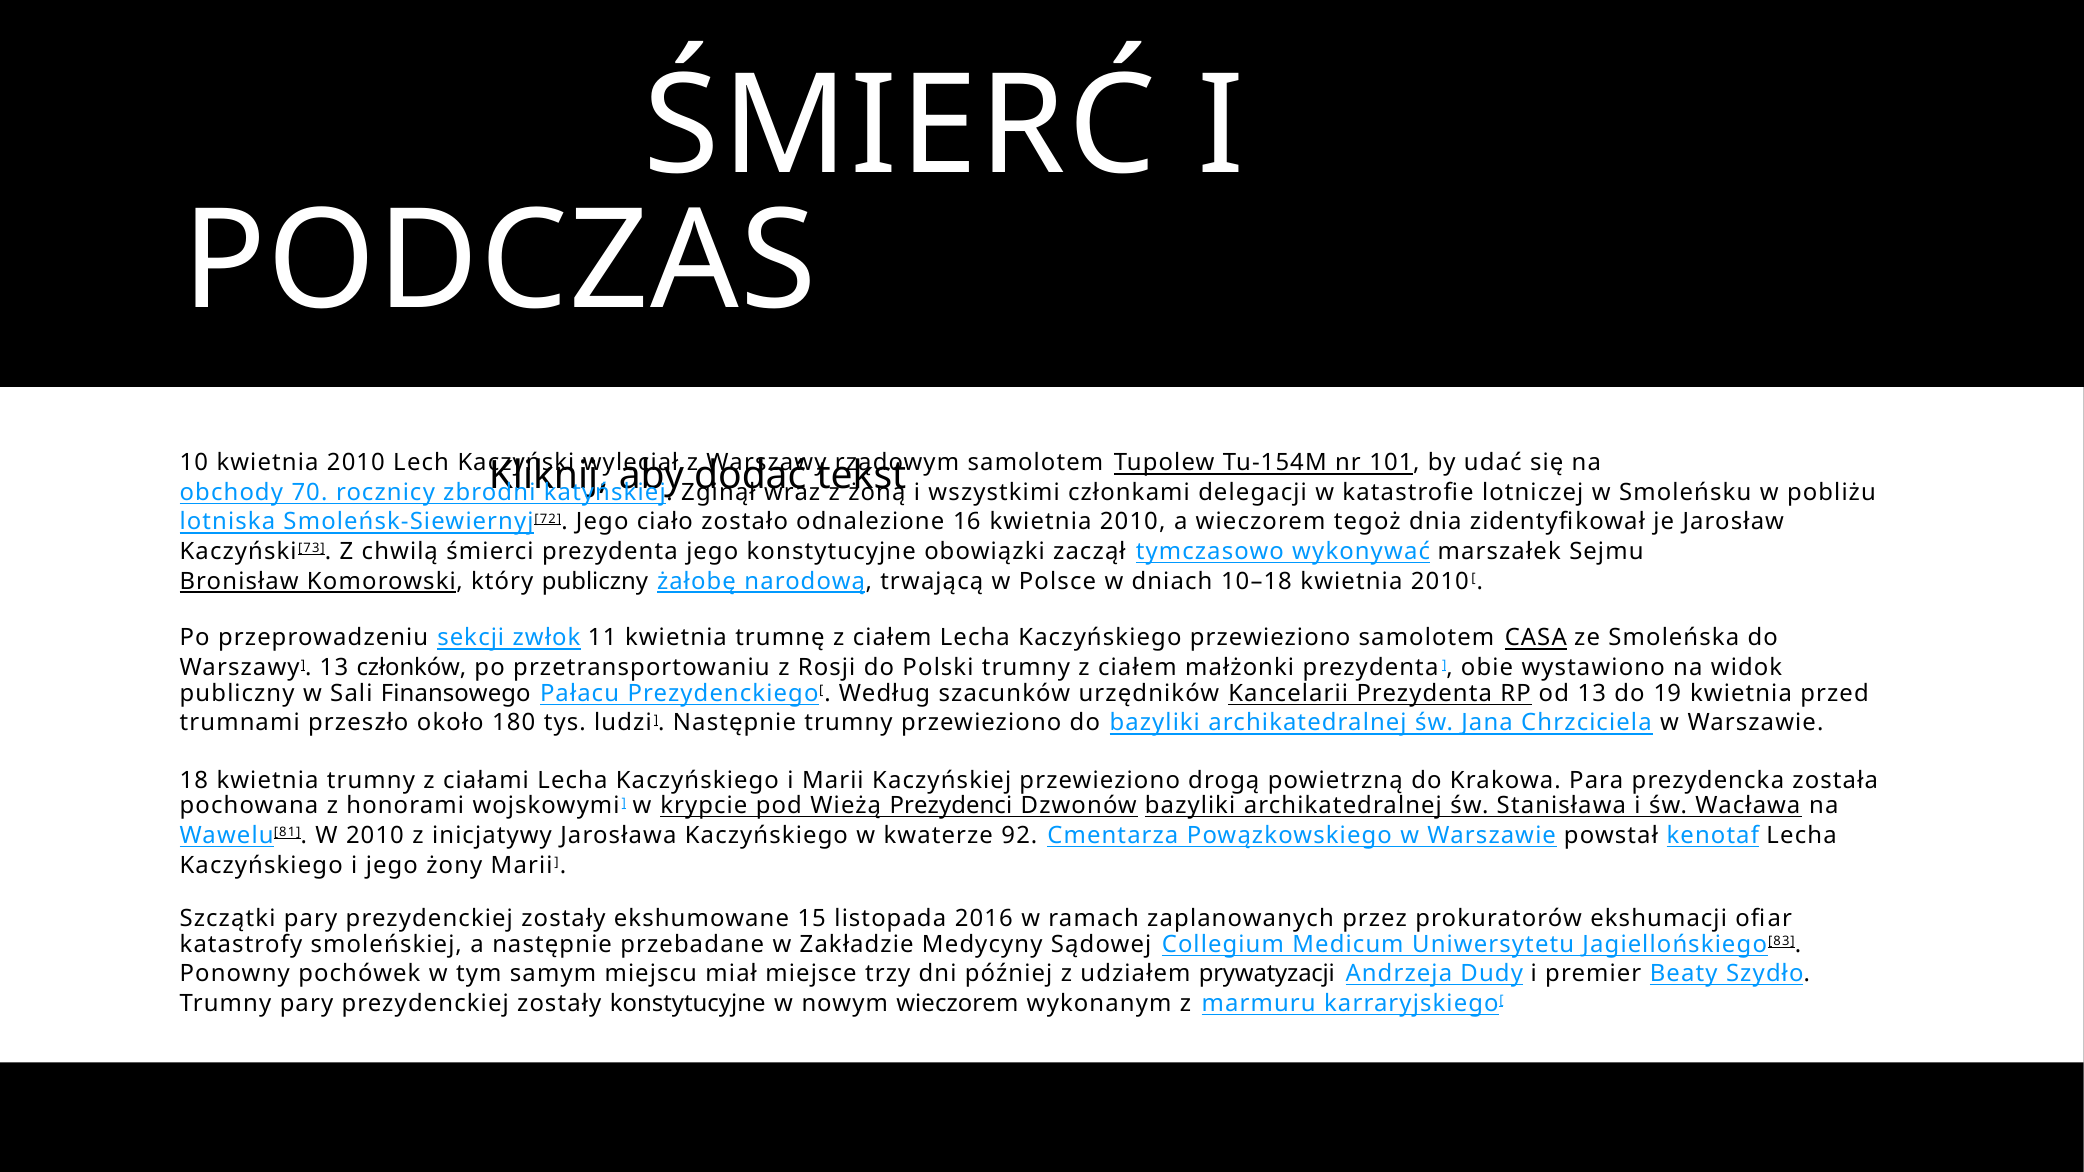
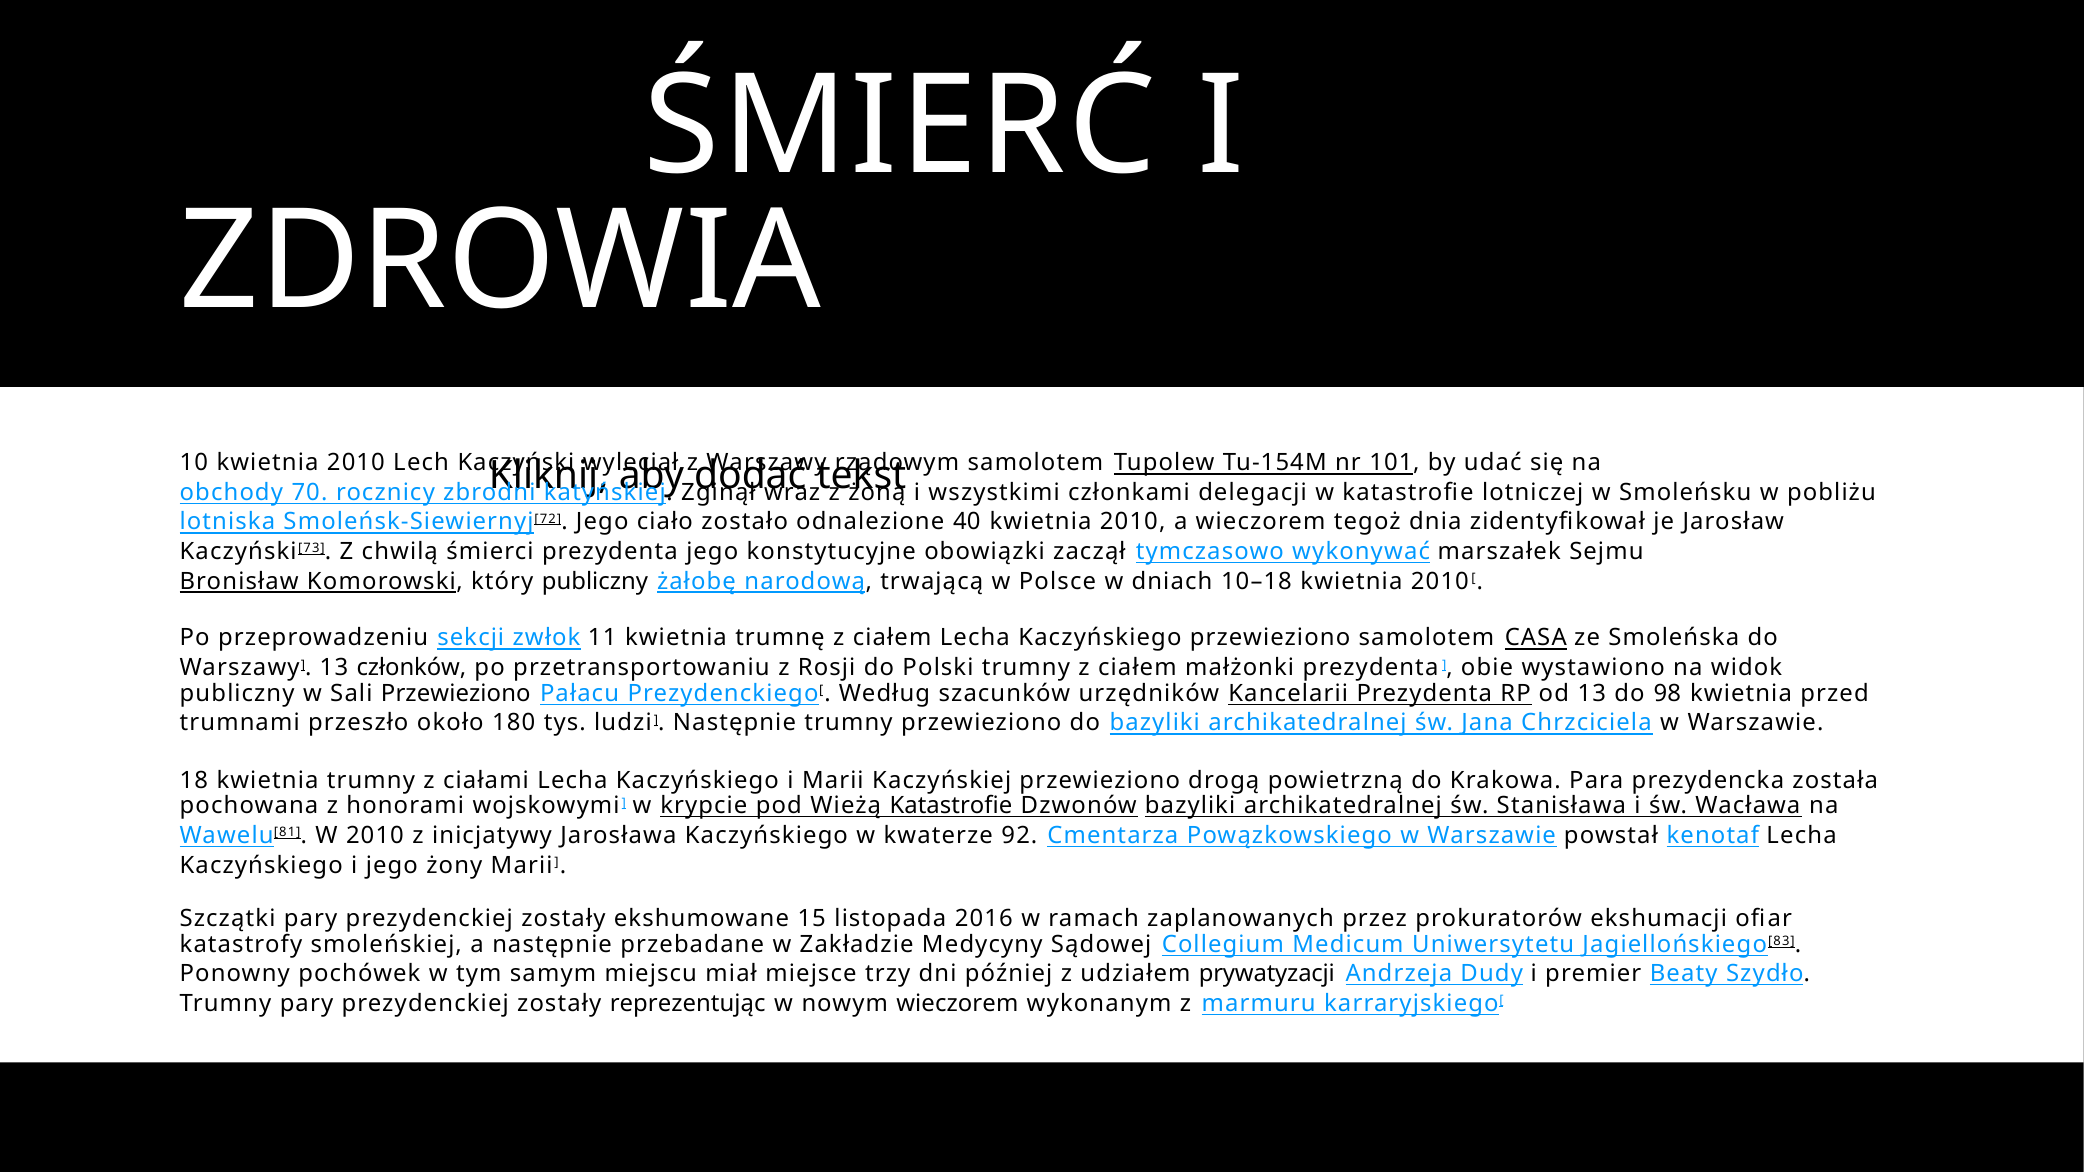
PODCZAS: PODCZAS -> ZDROWIA
16: 16 -> 40
Sali Finansowego: Finansowego -> Przewieziono
19: 19 -> 98
Wieżą Prezydenci: Prezydenci -> Katastrofie
zostały konstytucyjne: konstytucyjne -> reprezentując
